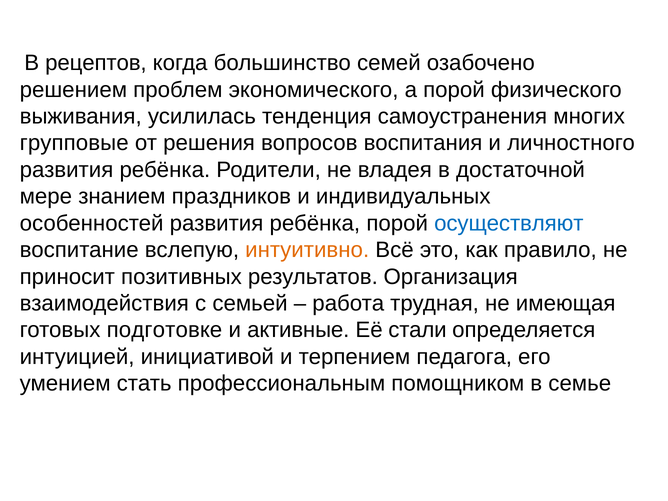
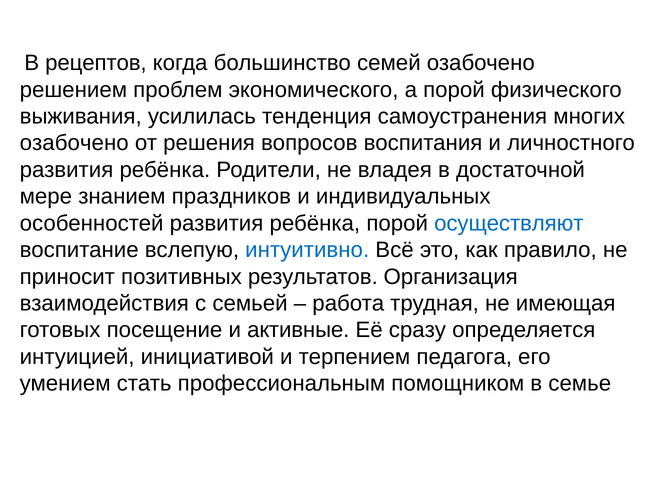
групповые at (74, 143): групповые -> озабочено
интуитивно colour: orange -> blue
подготовке: подготовке -> посещение
стали: стали -> сразу
